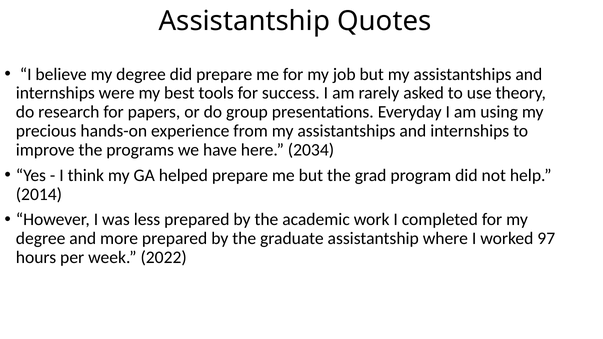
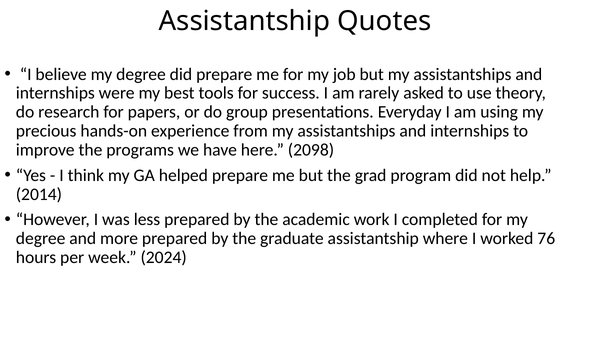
2034: 2034 -> 2098
97: 97 -> 76
2022: 2022 -> 2024
